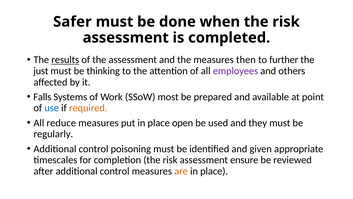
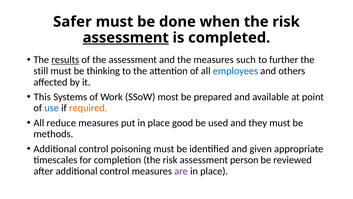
assessment at (126, 38) underline: none -> present
then: then -> such
just: just -> still
employees colour: purple -> blue
Falls: Falls -> This
open: open -> good
regularly: regularly -> methods
ensure: ensure -> person
are colour: orange -> purple
